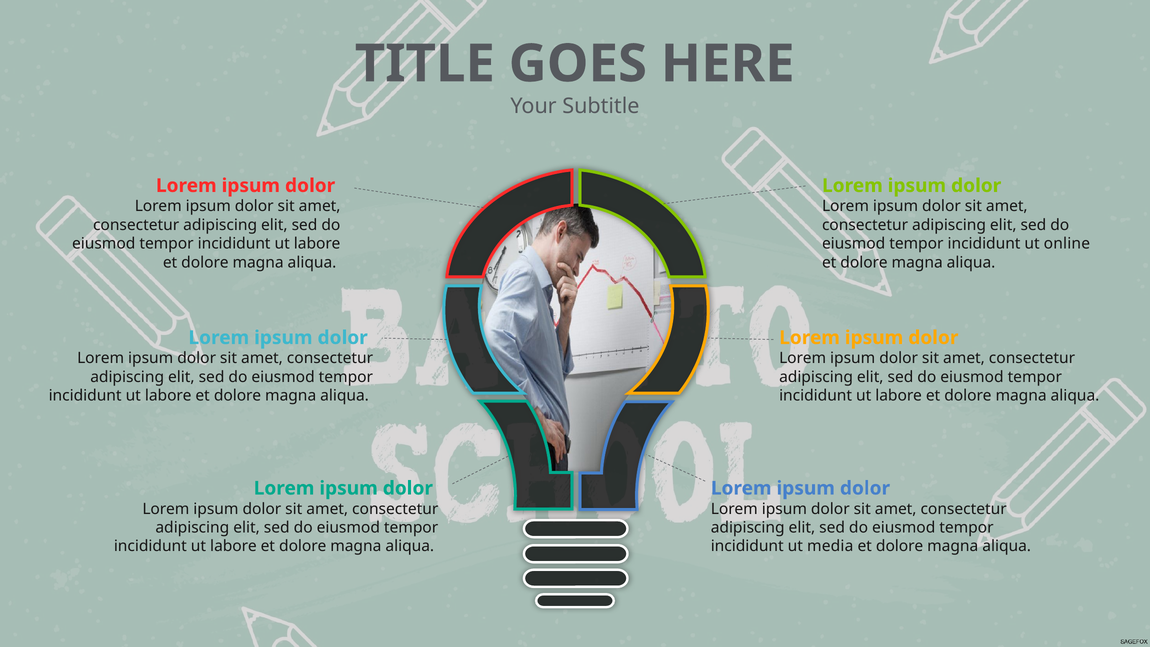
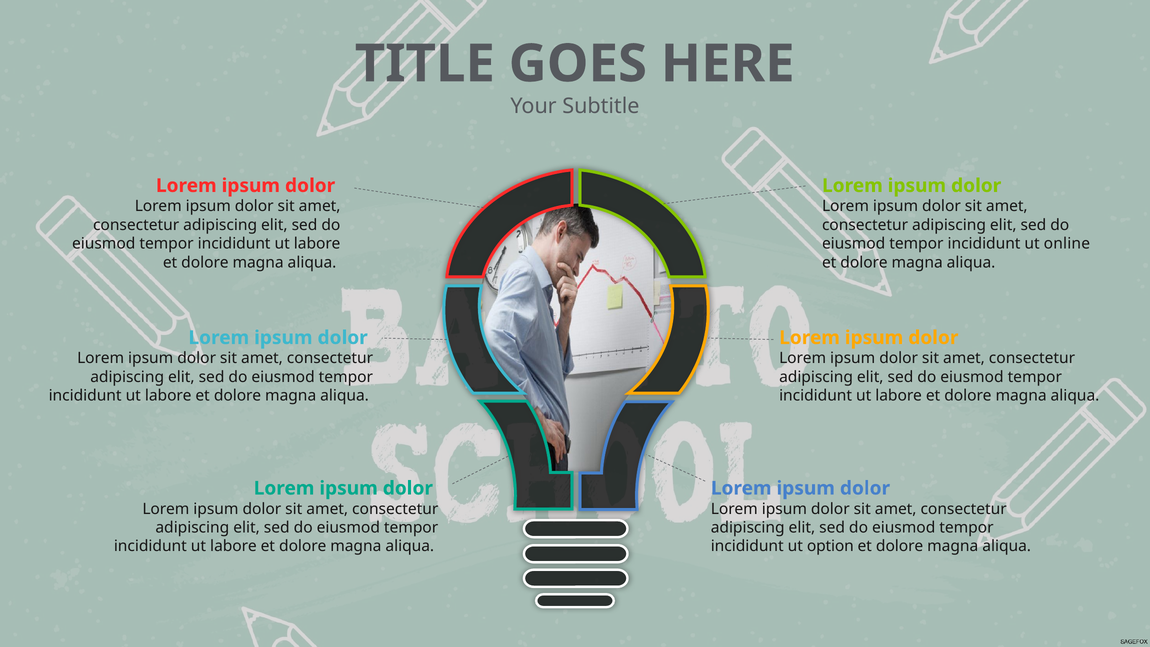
media: media -> option
